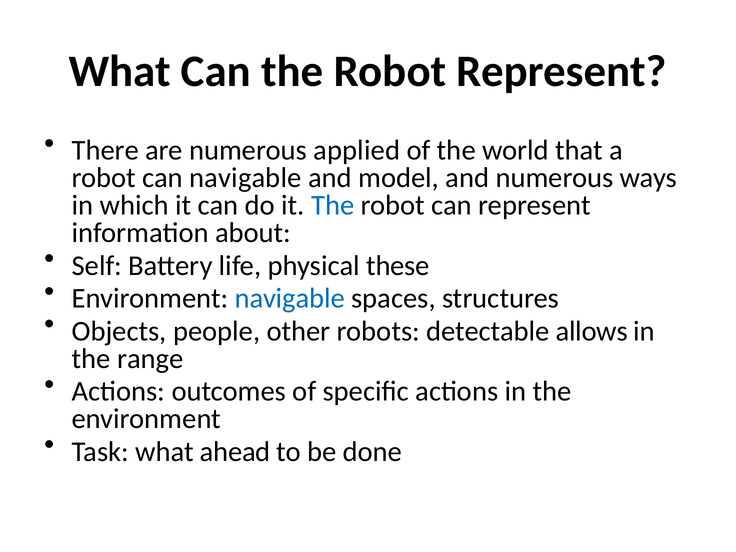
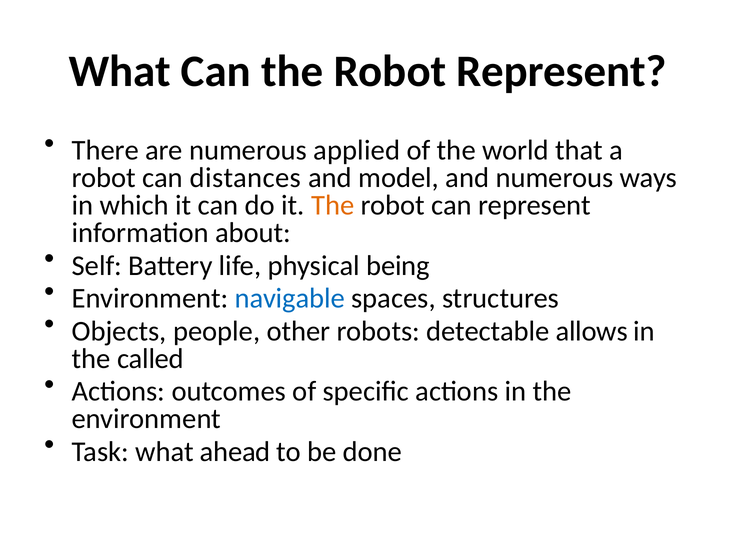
can navigable: navigable -> distances
The at (333, 206) colour: blue -> orange
these: these -> being
range: range -> called
